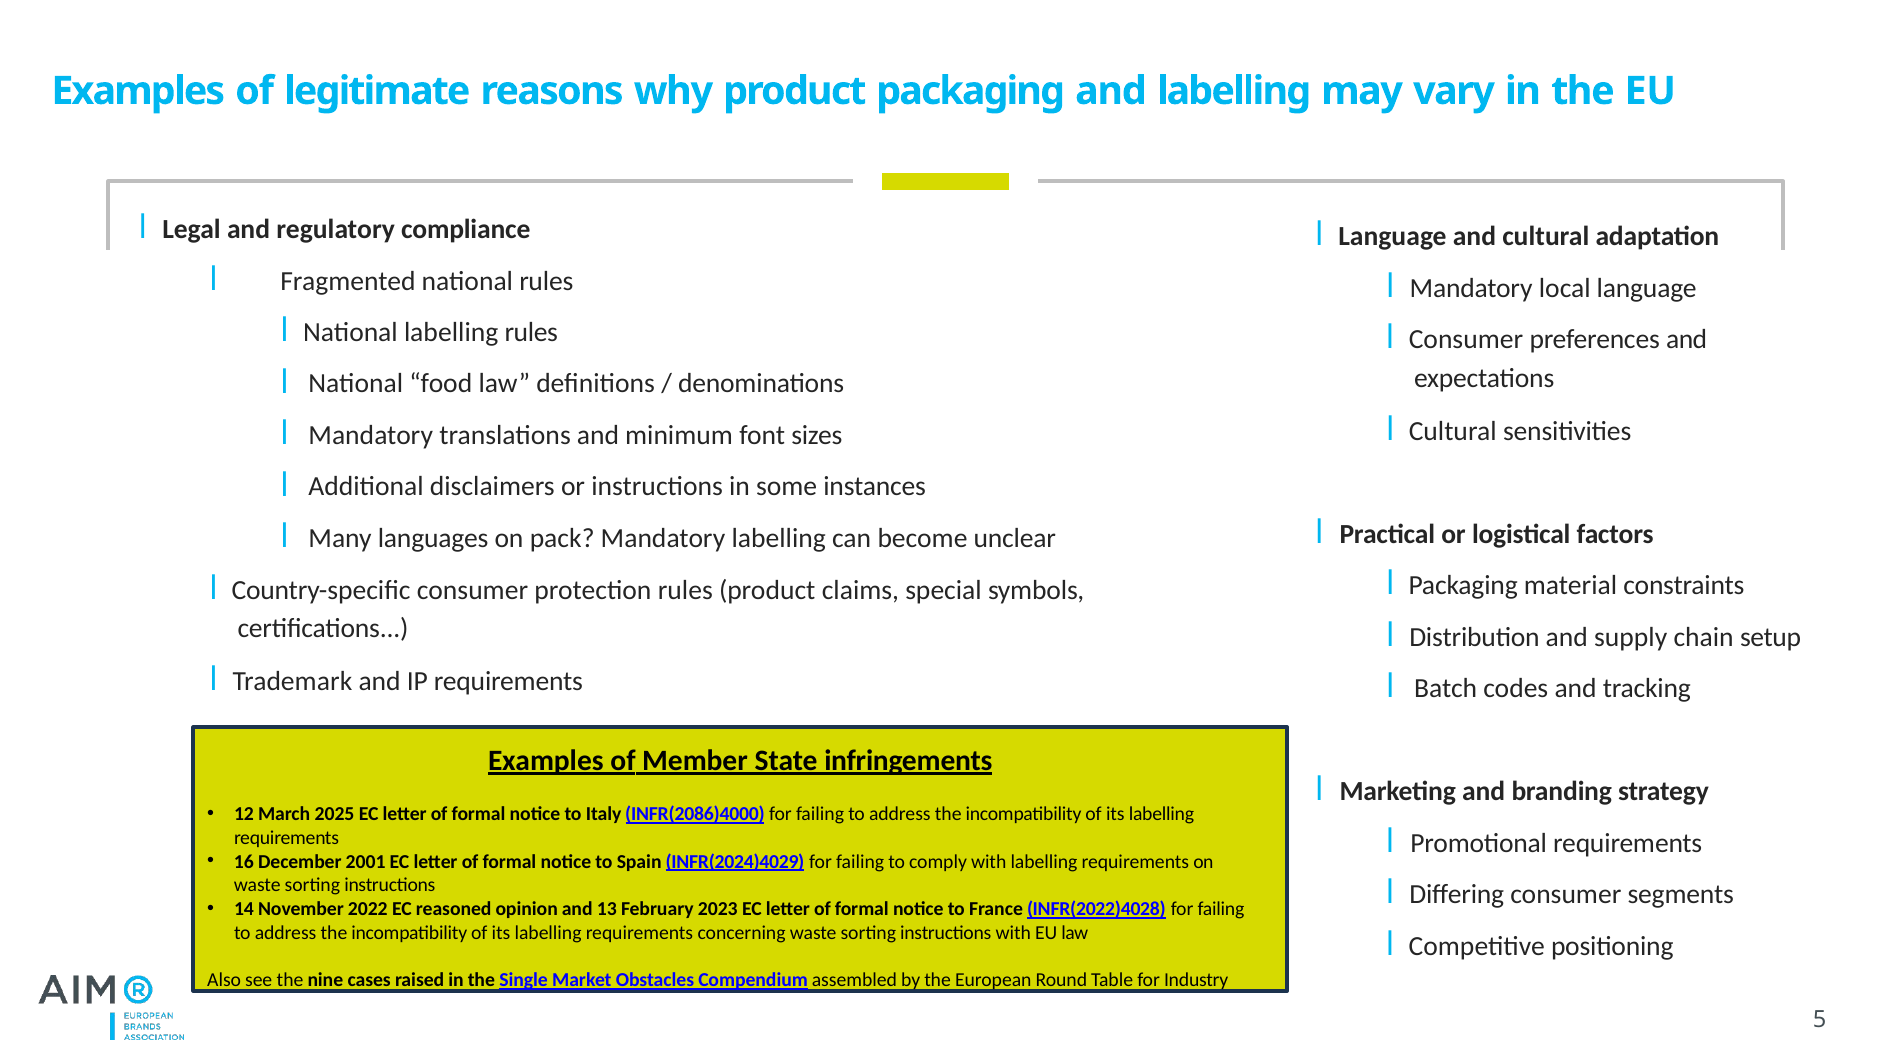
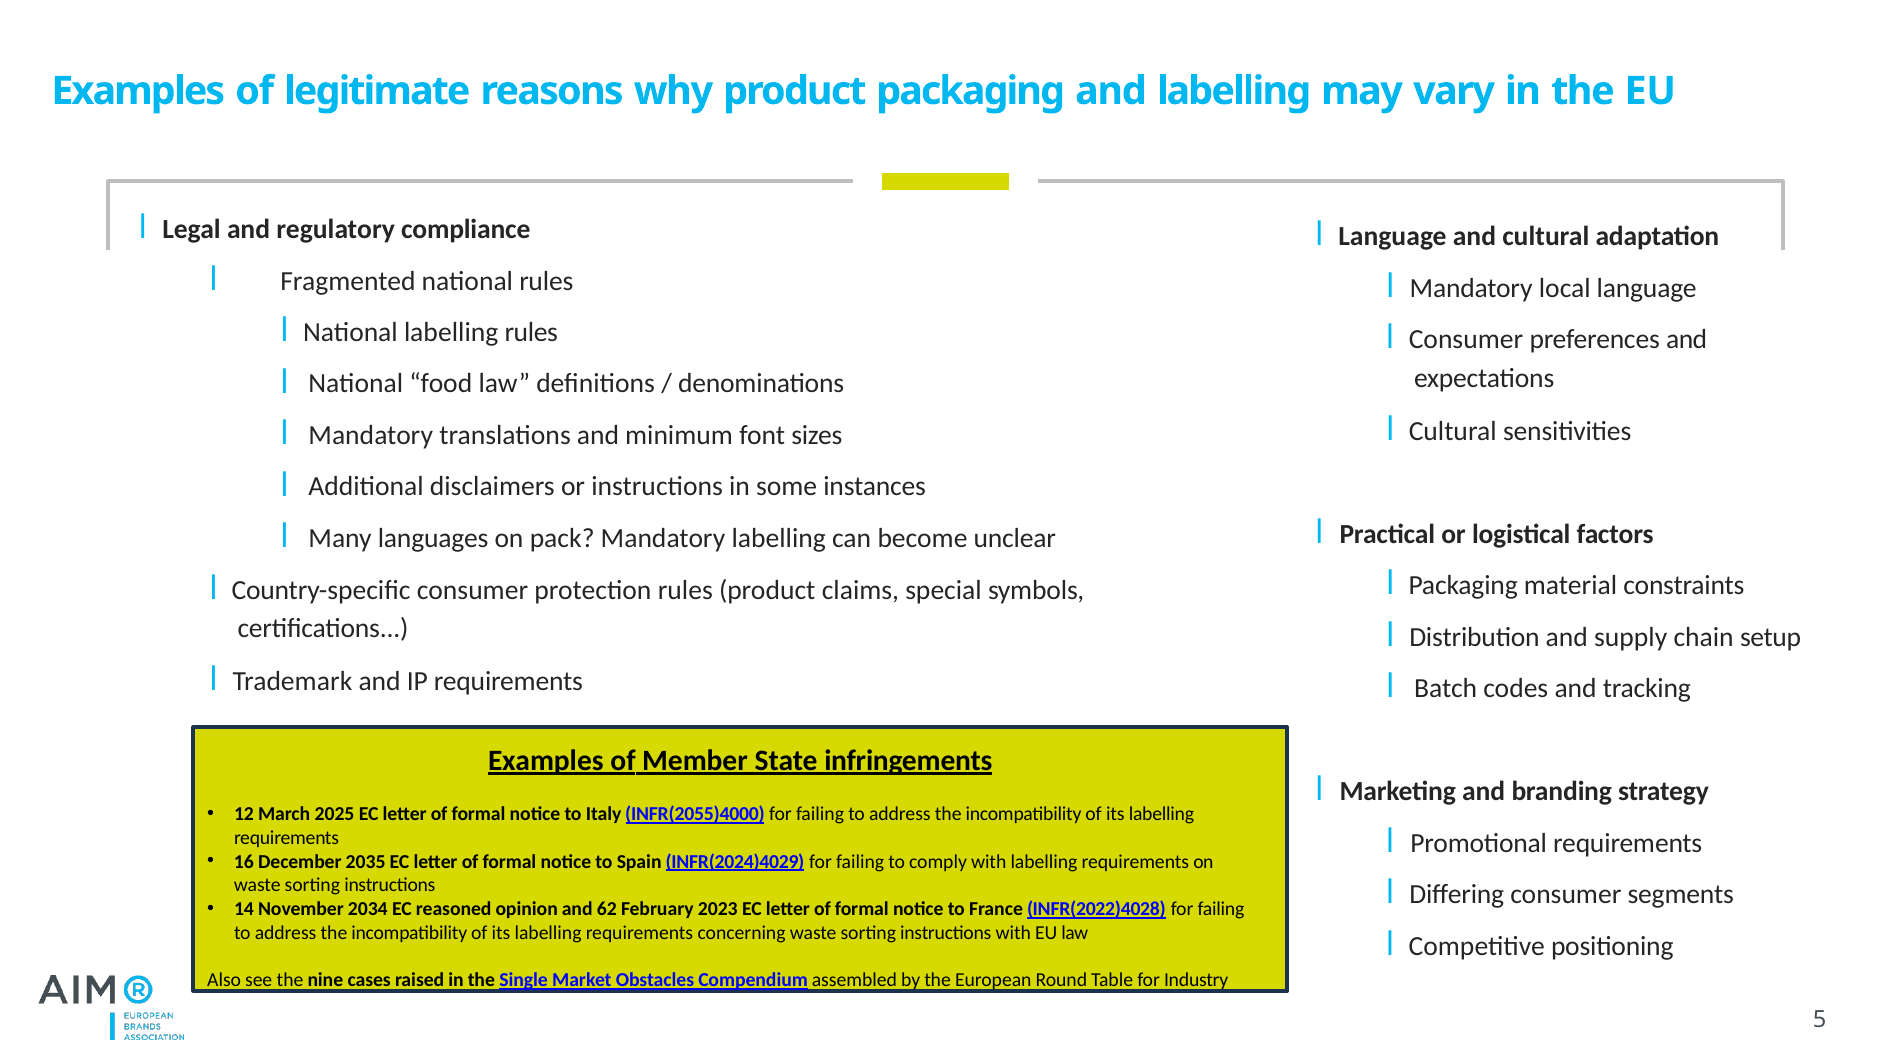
INFR(2086)4000: INFR(2086)4000 -> INFR(2055)4000
2001: 2001 -> 2035
2022: 2022 -> 2034
13: 13 -> 62
